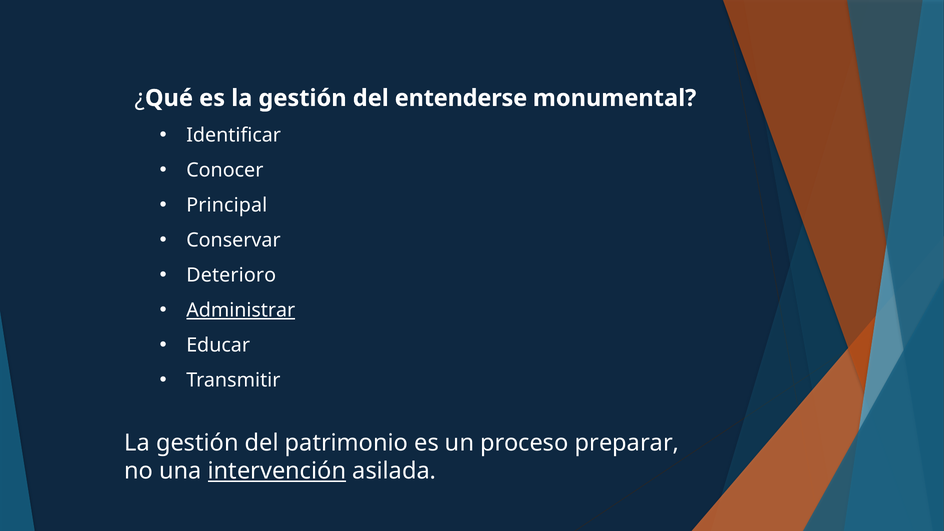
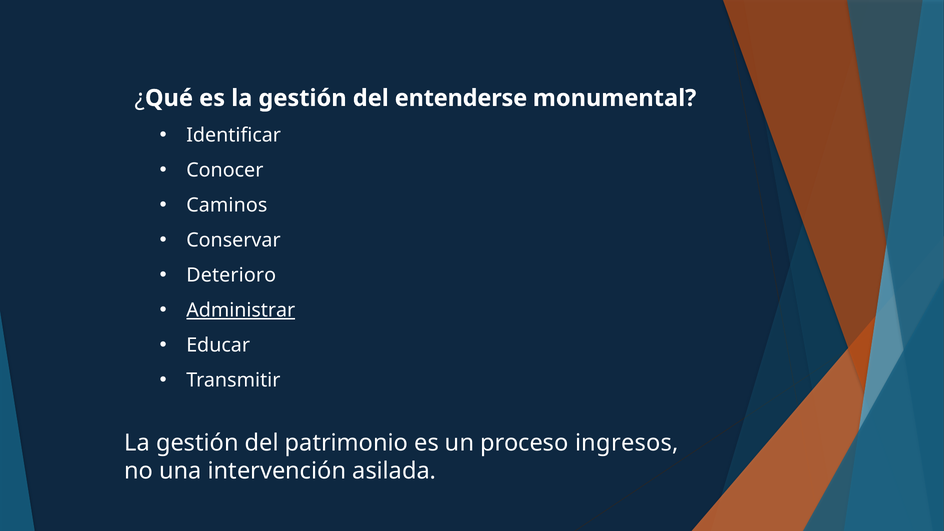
Principal: Principal -> Caminos
preparar: preparar -> ingresos
intervención underline: present -> none
